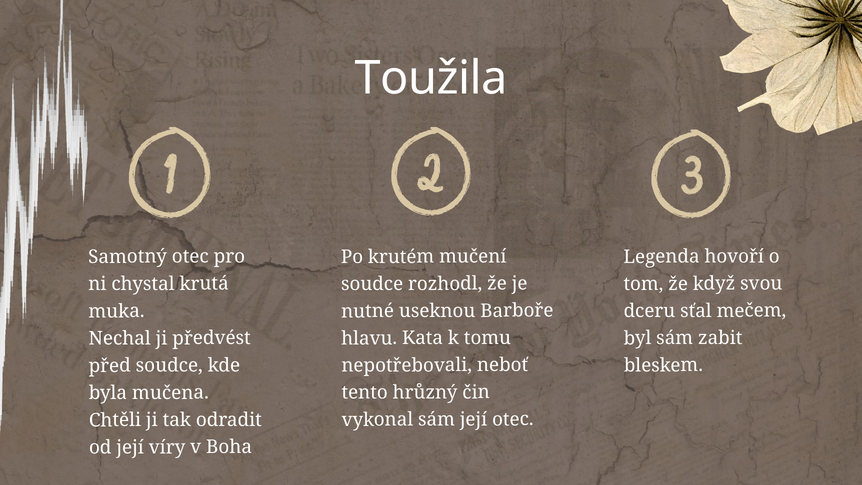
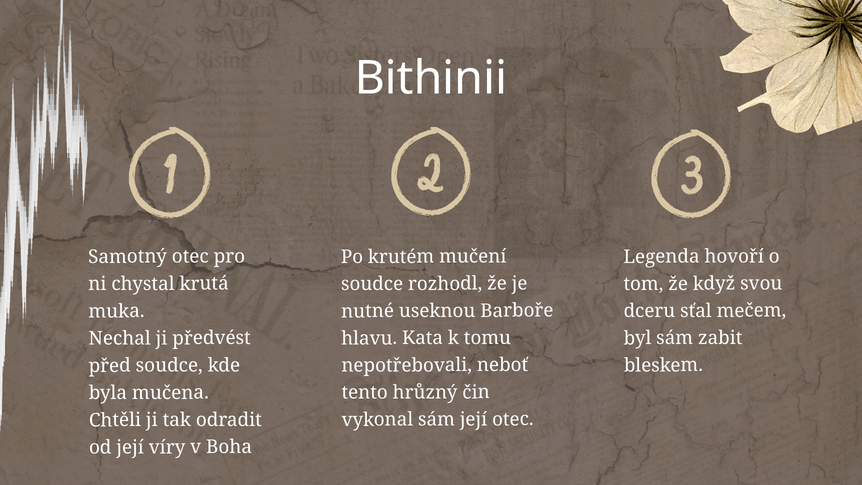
Toužila: Toužila -> Bithinii
